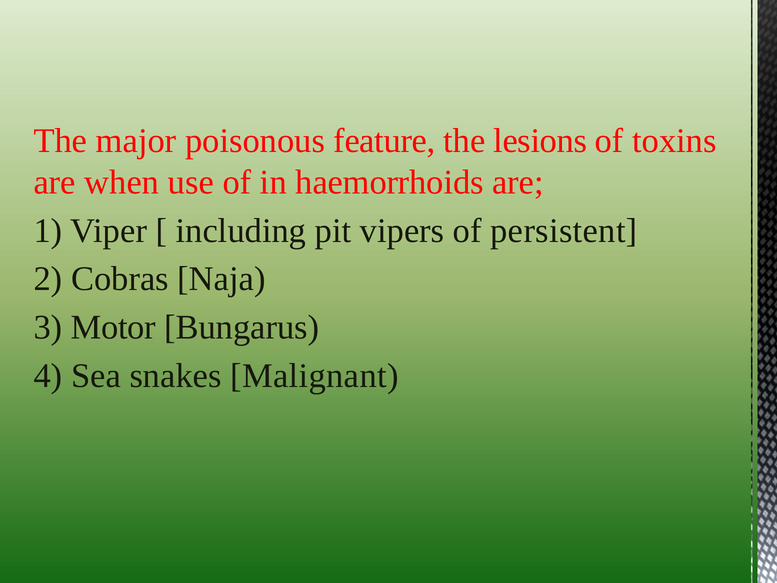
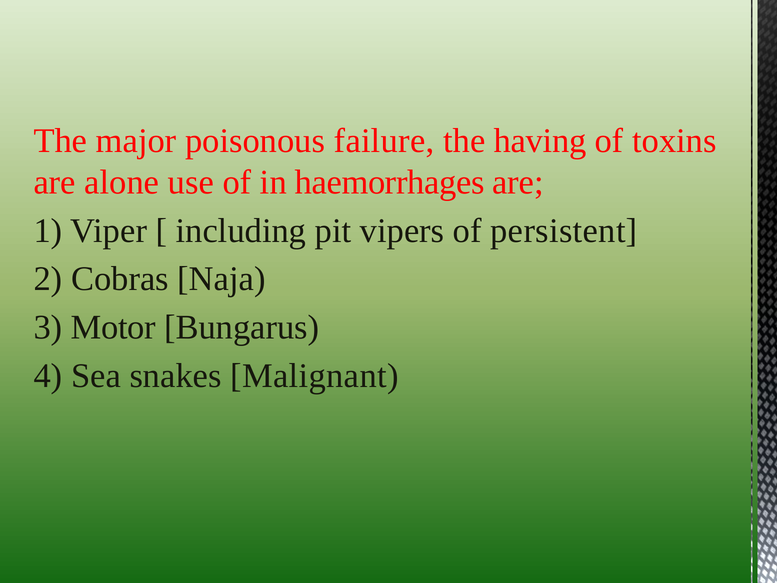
feature: feature -> failure
lesions: lesions -> having
when: when -> alone
haemorrhoids: haemorrhoids -> haemorrhages
